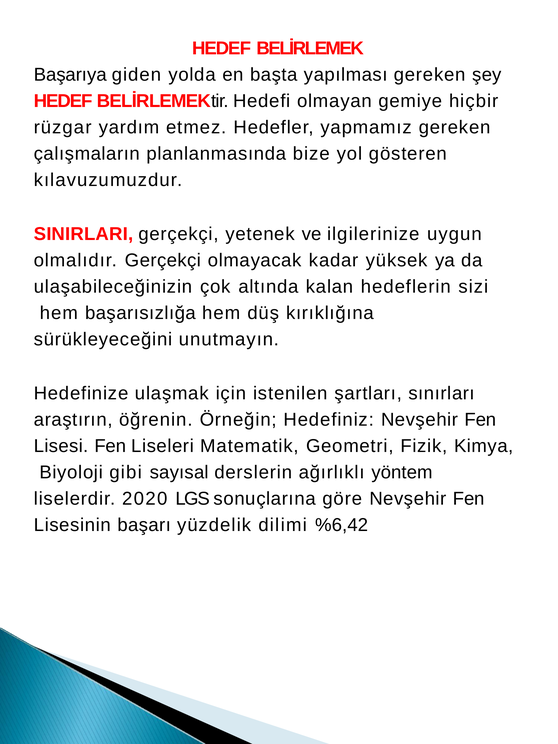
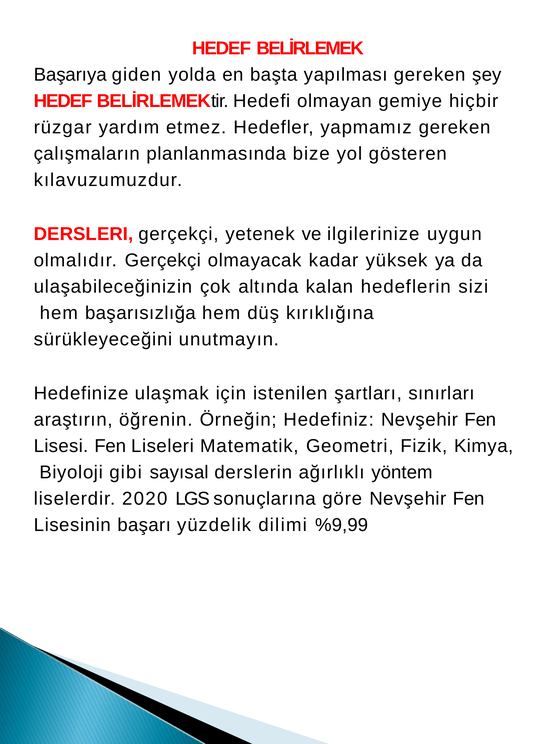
SINIRLARI: SINIRLARI -> DERSLERI
%6,42: %6,42 -> %9,99
